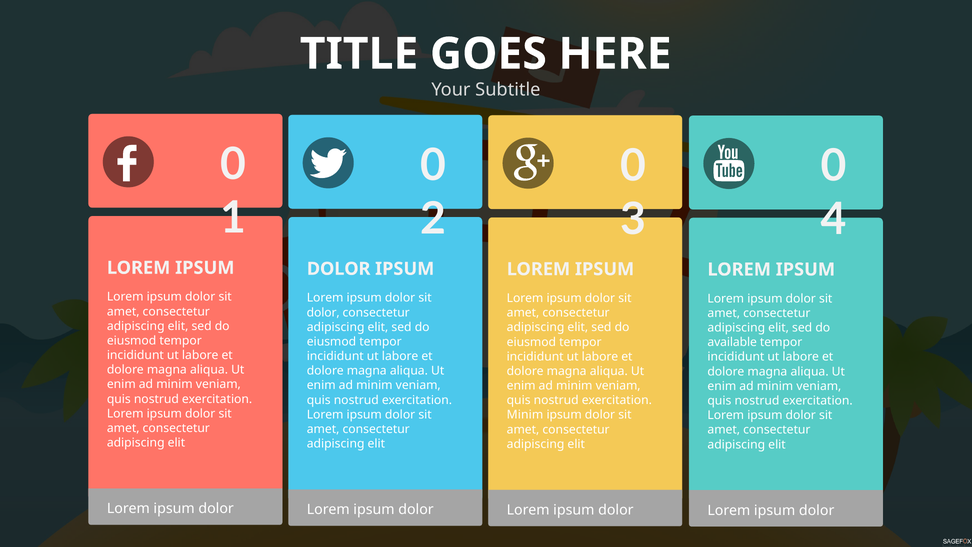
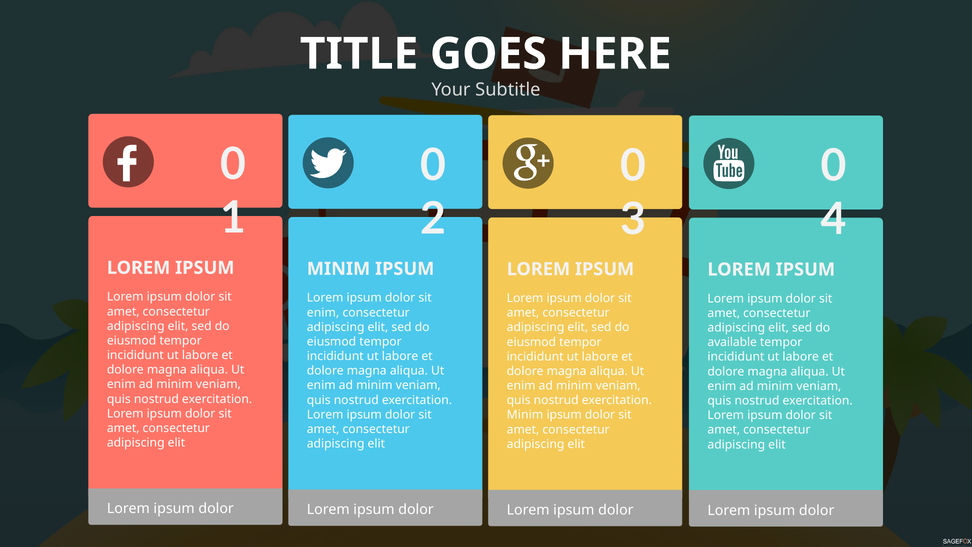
DOLOR at (339, 269): DOLOR -> MINIM
dolor at (323, 312): dolor -> enim
